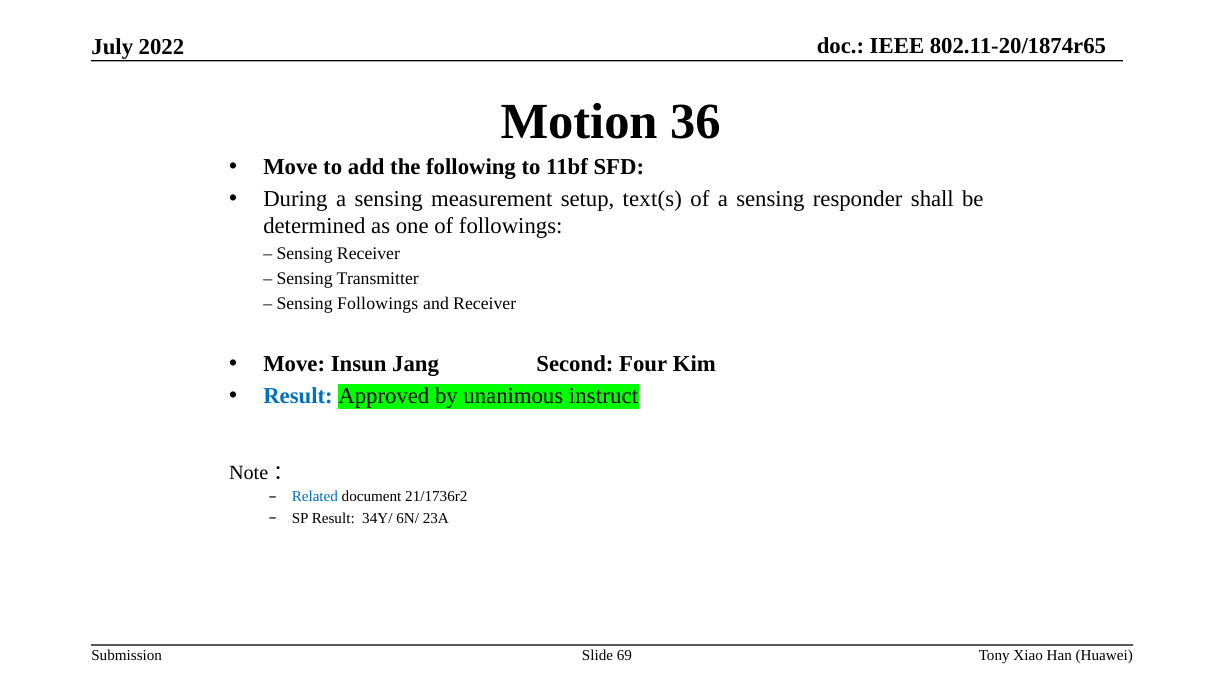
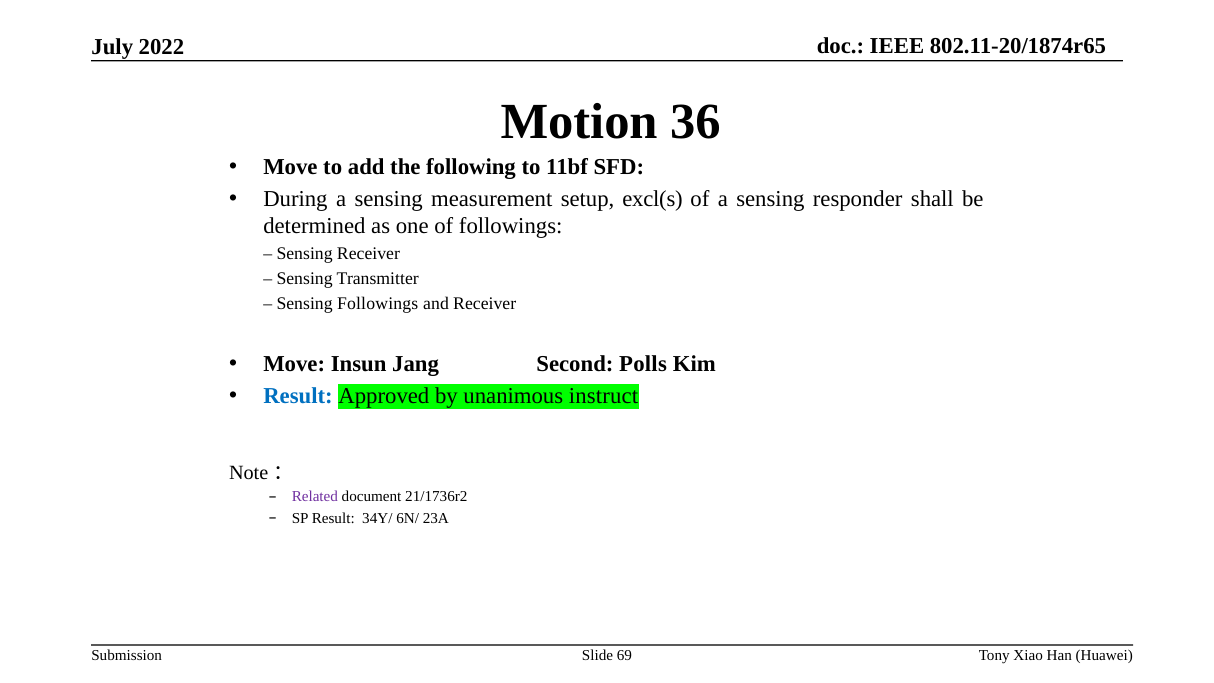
text(s: text(s -> excl(s
Four: Four -> Polls
Related colour: blue -> purple
